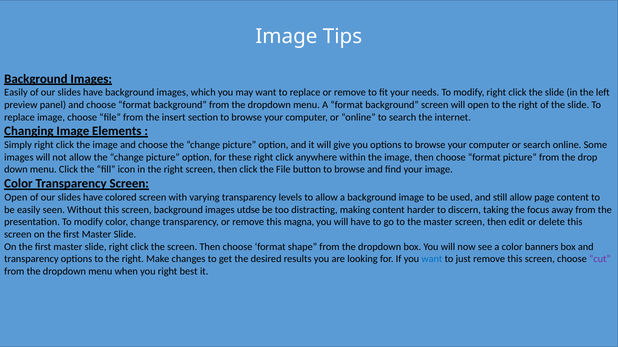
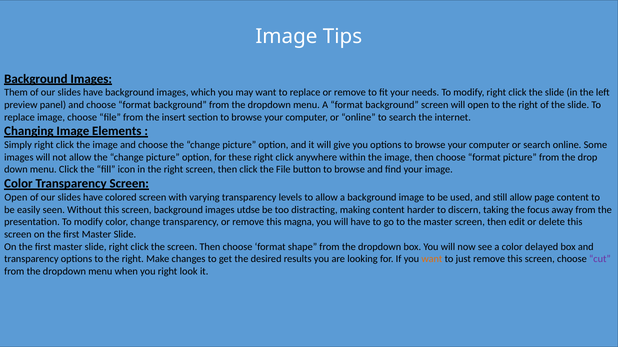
Easily at (16, 93): Easily -> Them
banners: banners -> delayed
want at (432, 259) colour: blue -> orange
best: best -> look
